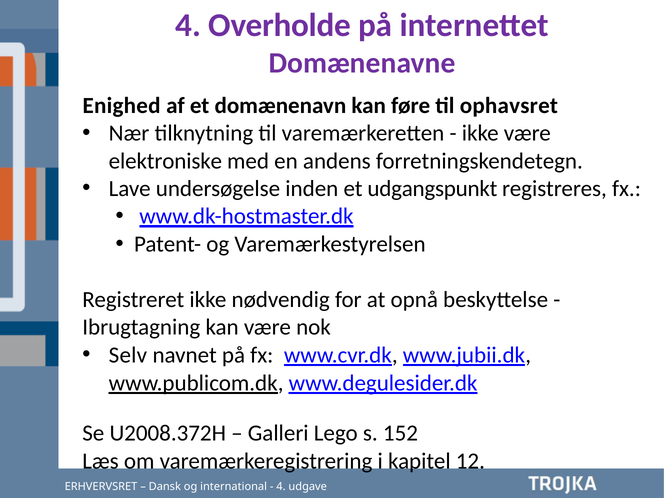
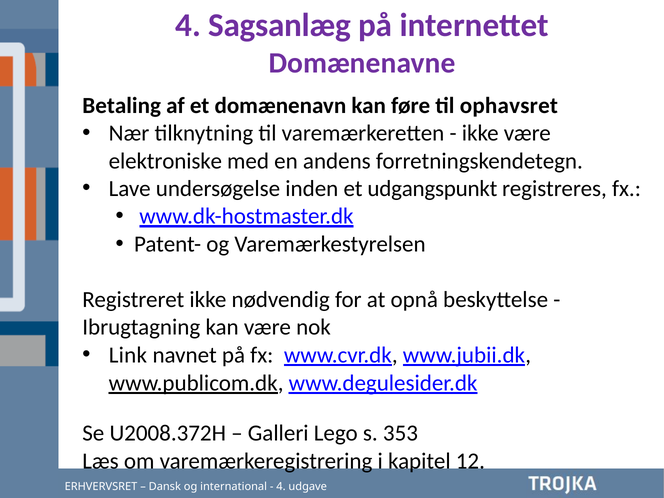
Overholde: Overholde -> Sagsanlæg
Enighed: Enighed -> Betaling
Selv: Selv -> Link
152: 152 -> 353
